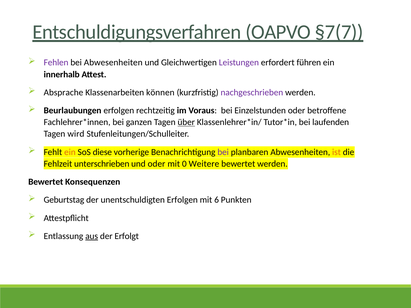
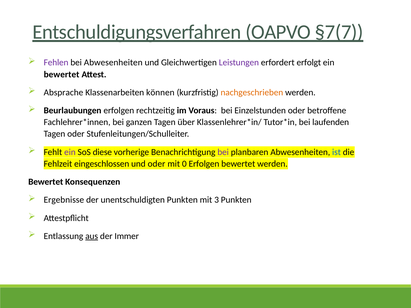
führen: führen -> erfolgt
innerhalb at (62, 74): innerhalb -> bewertet
nachgeschrieben colour: purple -> orange
über underline: present -> none
Tagen wird: wird -> oder
ein at (70, 152) colour: orange -> purple
ist colour: orange -> blue
unterschrieben: unterschrieben -> eingeschlossen
0 Weitere: Weitere -> Erfolgen
Geburtstag: Geburtstag -> Ergebnisse
unentschuldigten Erfolgen: Erfolgen -> Punkten
6: 6 -> 3
Erfolgt: Erfolgt -> Immer
